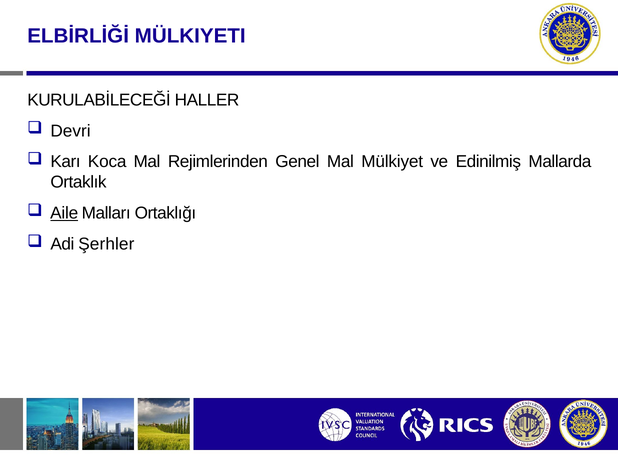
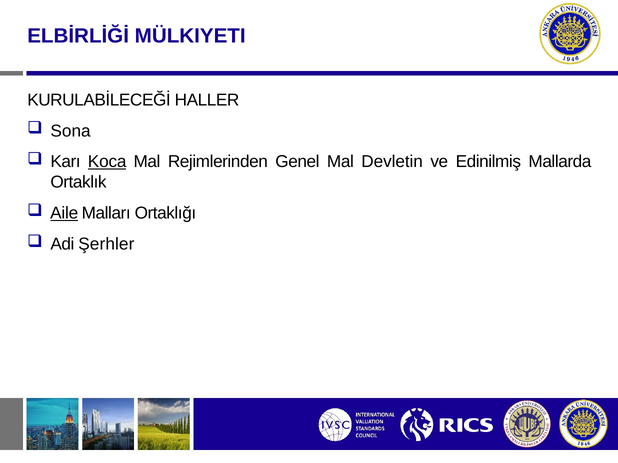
Devri: Devri -> Sona
Koca underline: none -> present
Mülkiyet: Mülkiyet -> Devletin
